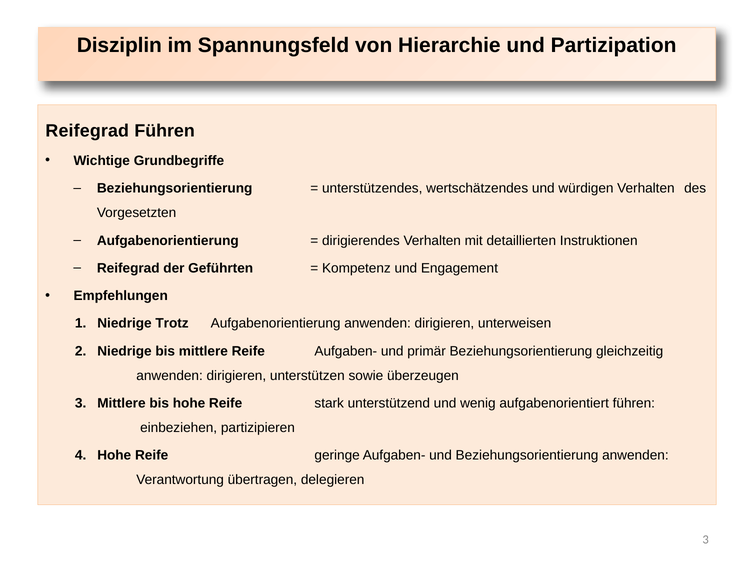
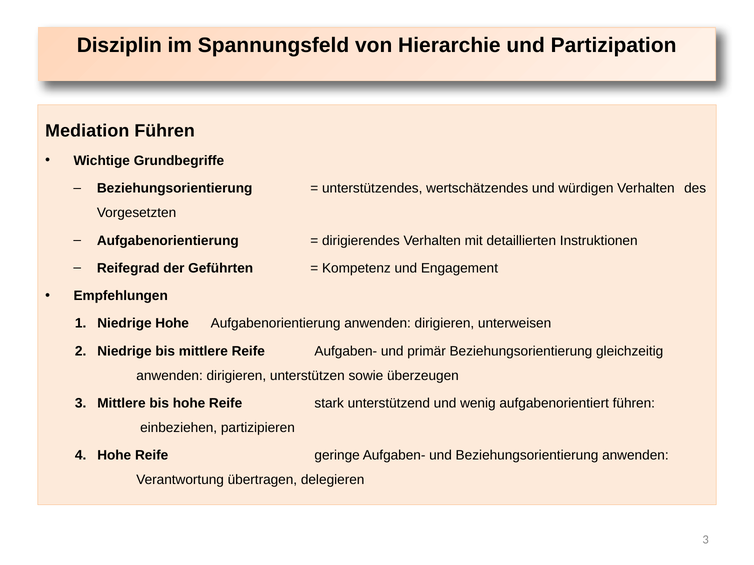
Reifegrad at (87, 131): Reifegrad -> Mediation
Niedrige Trotz: Trotz -> Hohe
